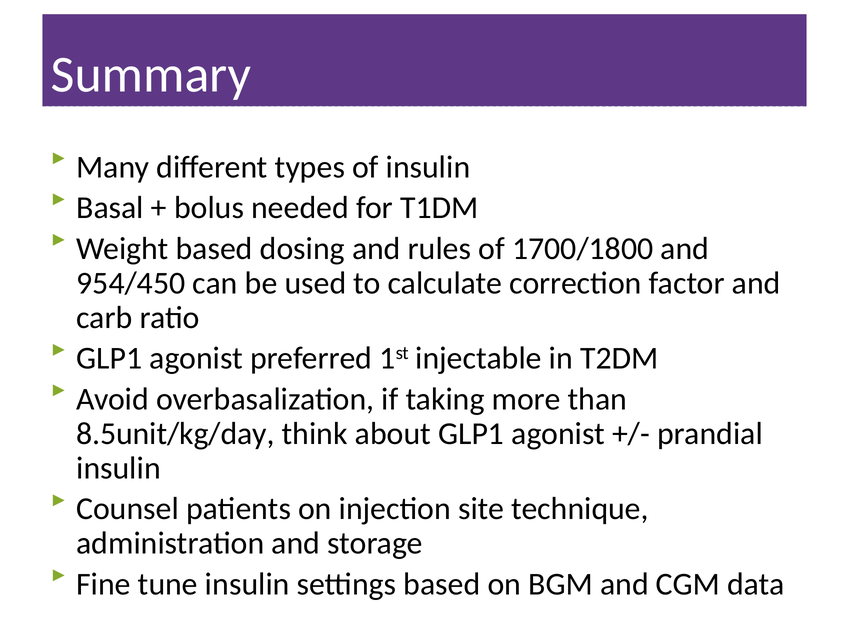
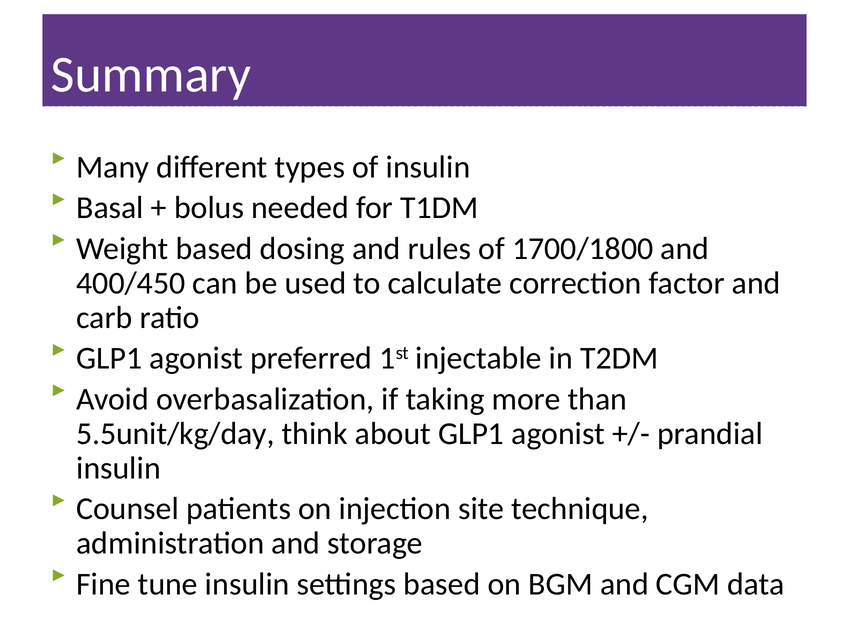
954/450: 954/450 -> 400/450
8.5unit/kg/day: 8.5unit/kg/day -> 5.5unit/kg/day
